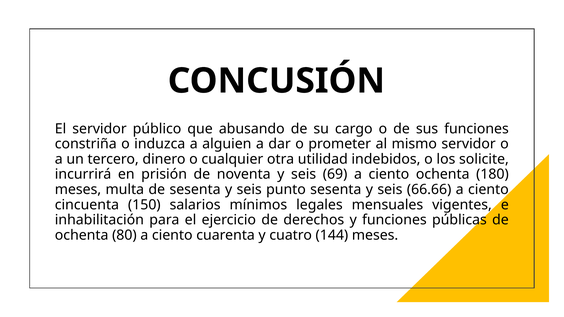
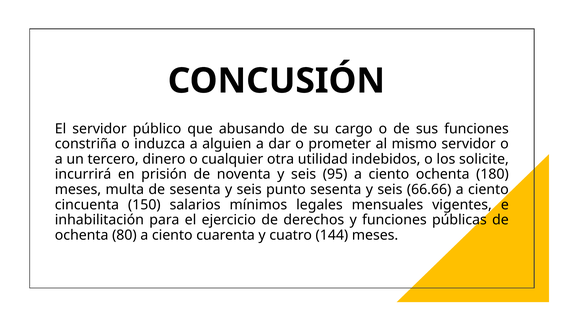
69: 69 -> 95
